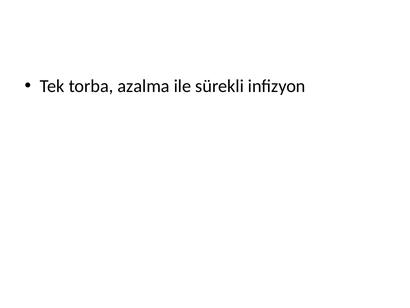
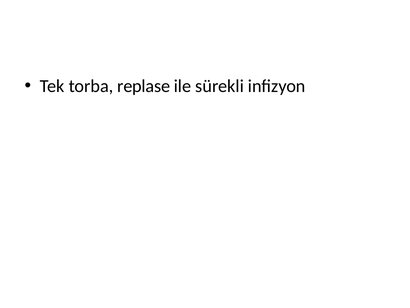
azalma: azalma -> replase
